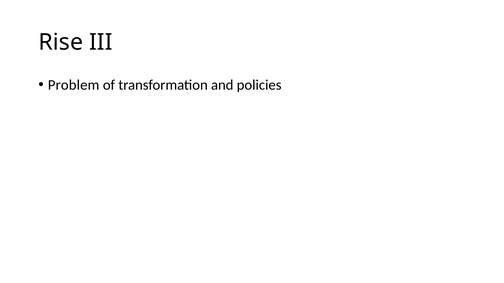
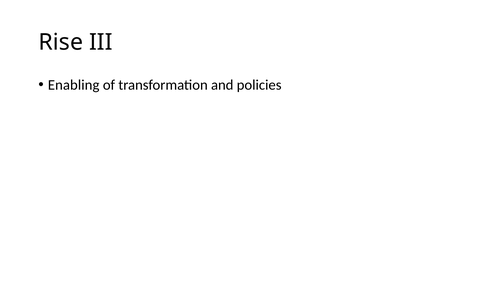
Problem: Problem -> Enabling
